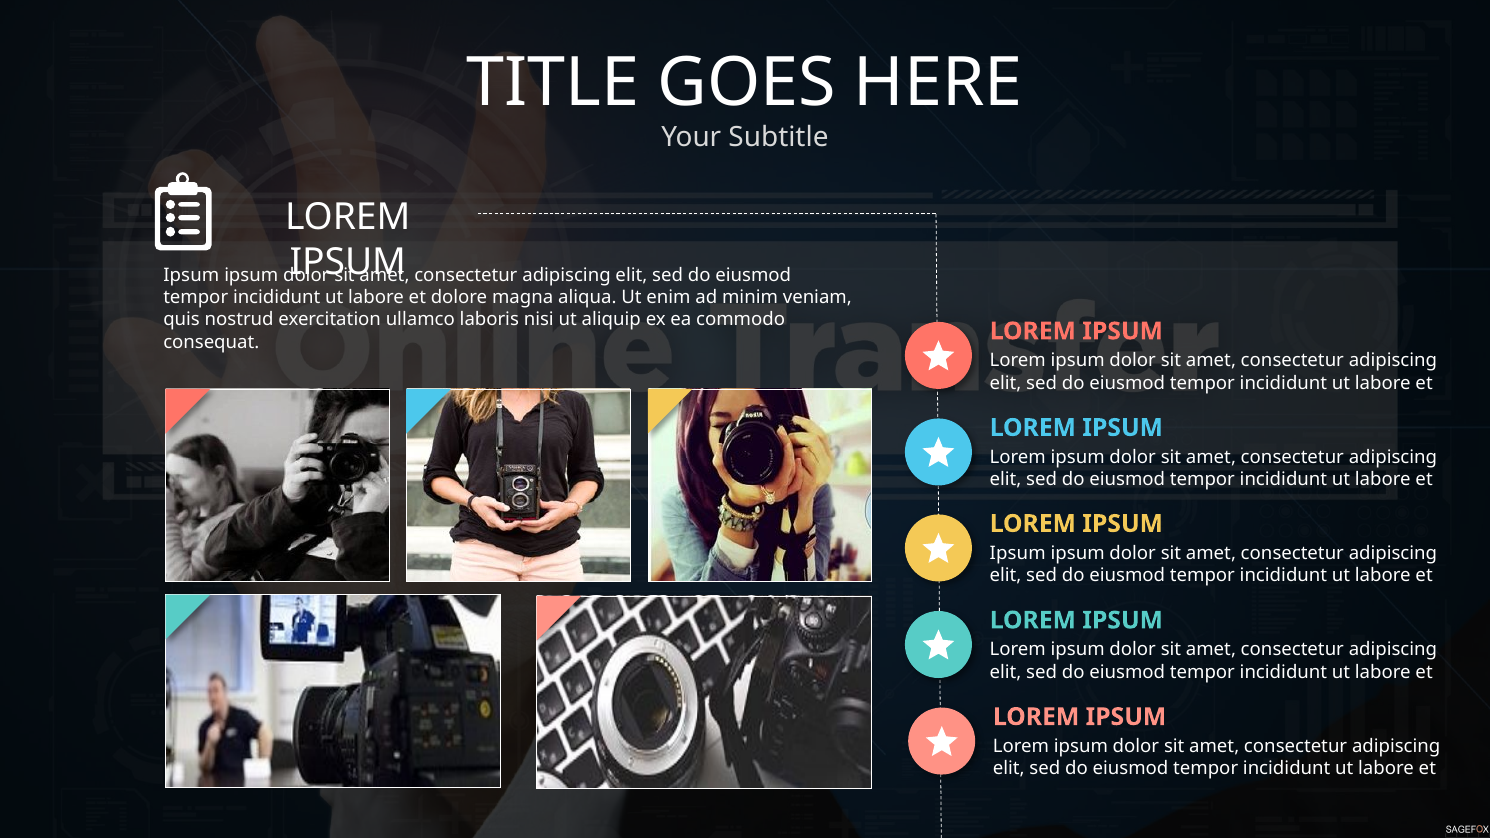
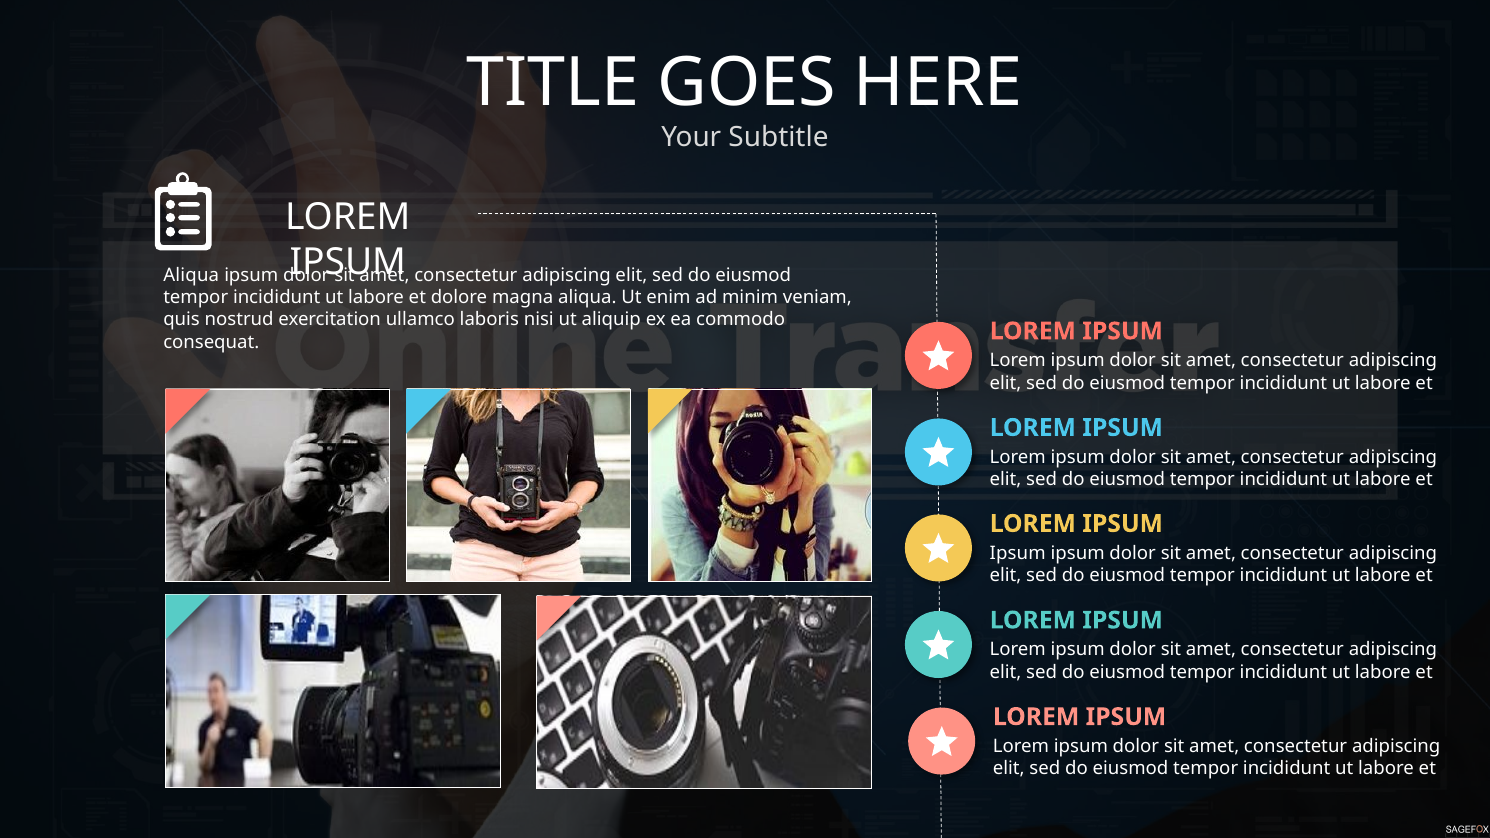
Ipsum at (191, 275): Ipsum -> Aliqua
